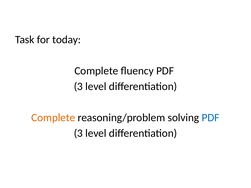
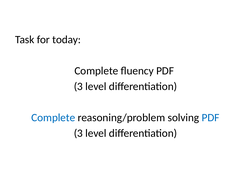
Complete at (53, 118) colour: orange -> blue
